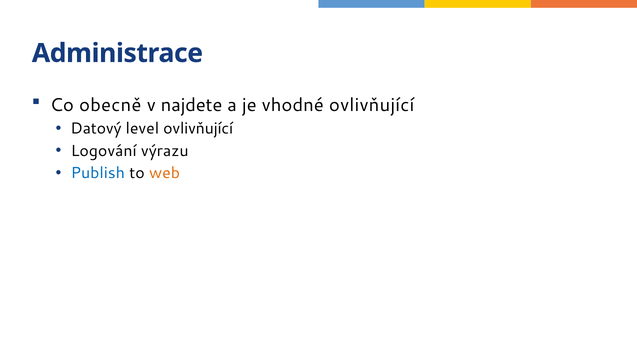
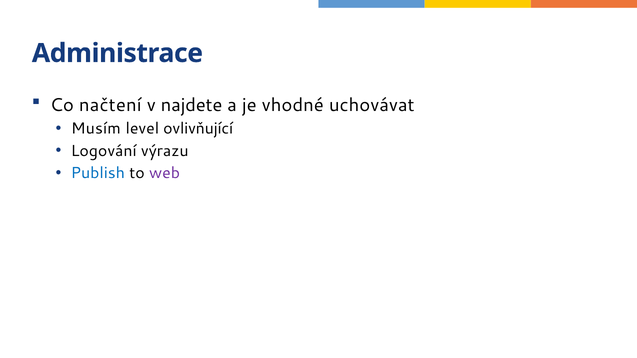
obecně: obecně -> načtení
vhodné ovlivňující: ovlivňující -> uchovávat
Datový: Datový -> Musím
web colour: orange -> purple
